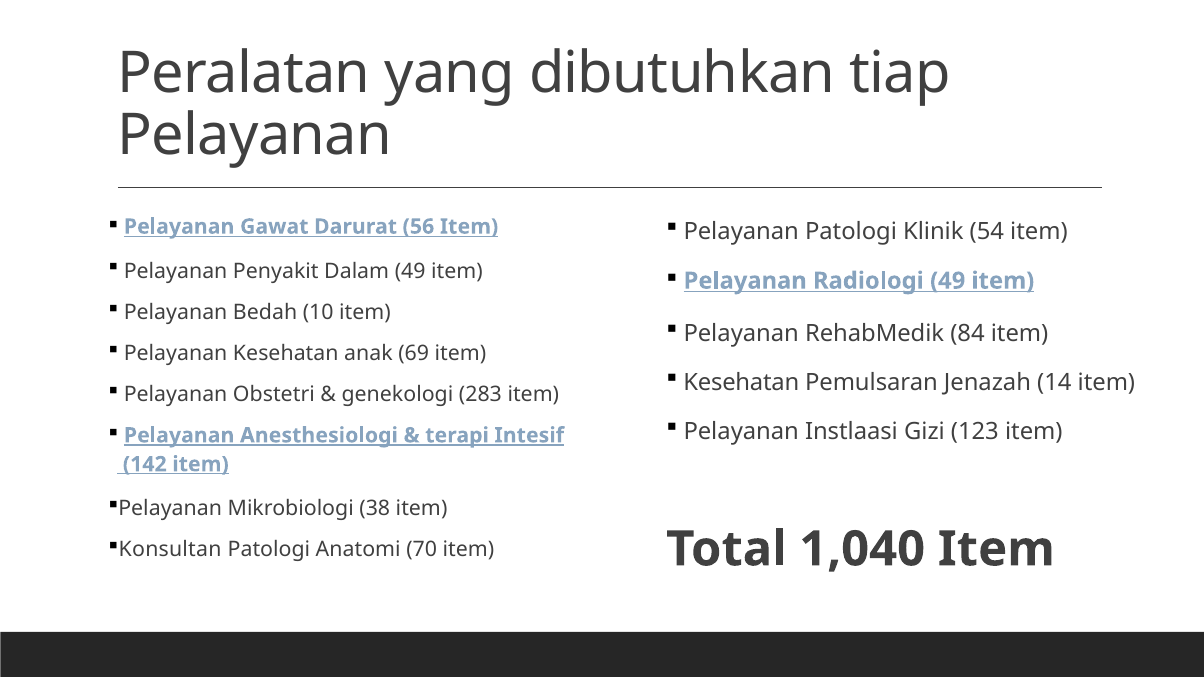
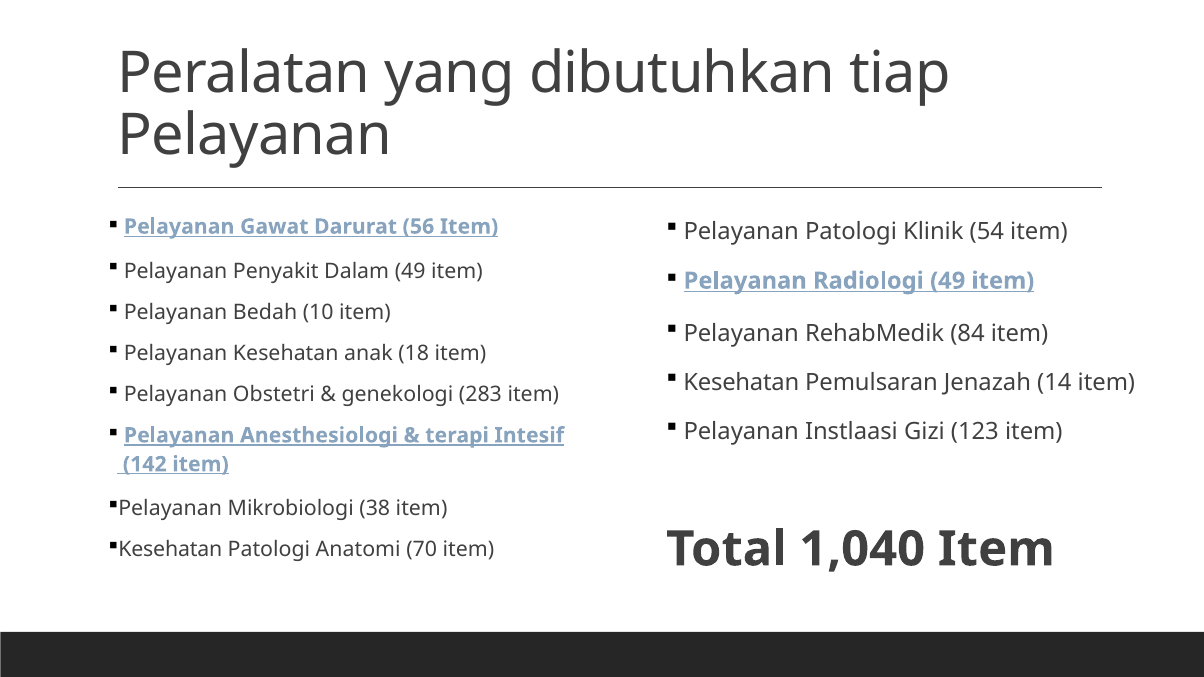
69: 69 -> 18
Konsultan at (170, 550): Konsultan -> Kesehatan
